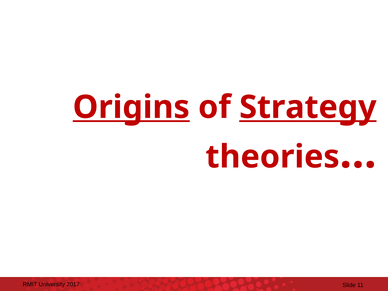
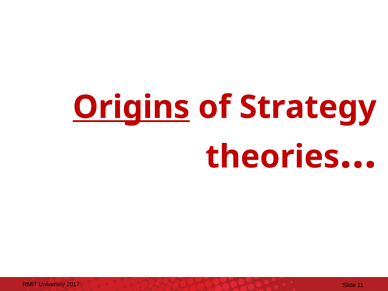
Strategy underline: present -> none
